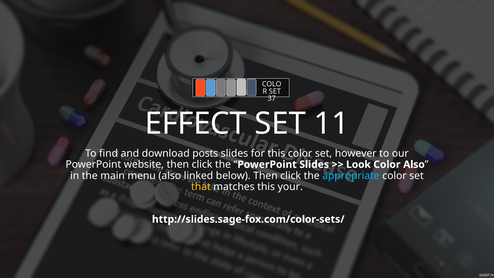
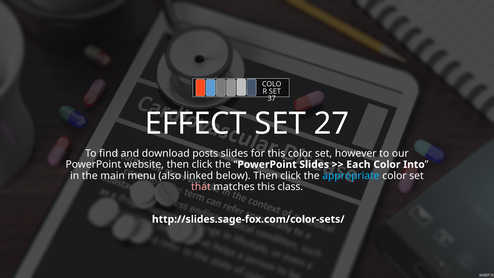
11: 11 -> 27
Look: Look -> Each
Color Also: Also -> Into
that colour: yellow -> pink
your: your -> class
